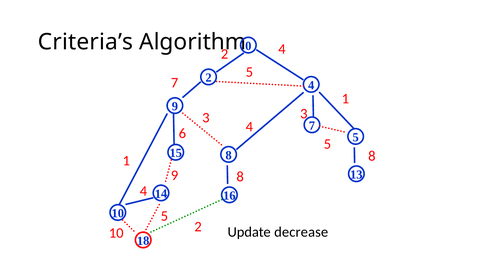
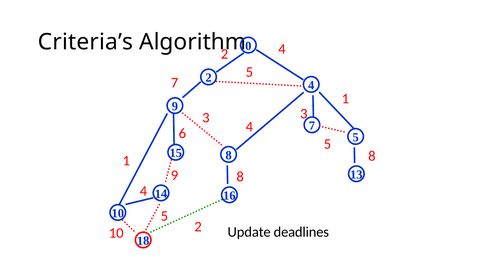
decrease: decrease -> deadlines
